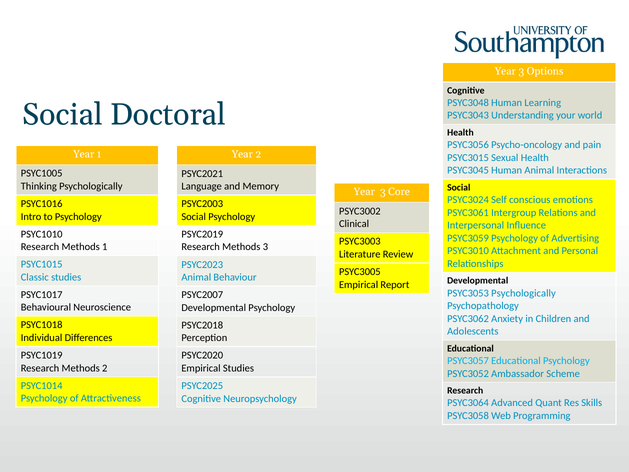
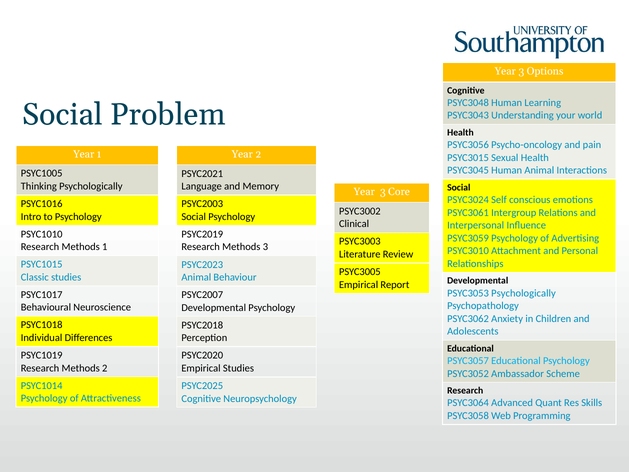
Doctoral: Doctoral -> Problem
